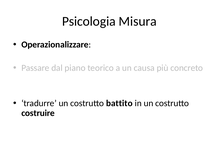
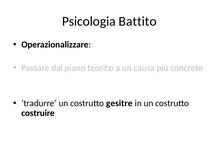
Misura: Misura -> Battito
battito: battito -> gesitre
